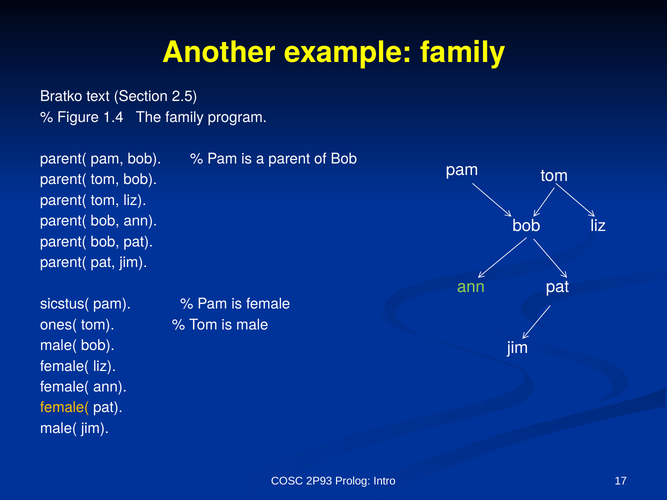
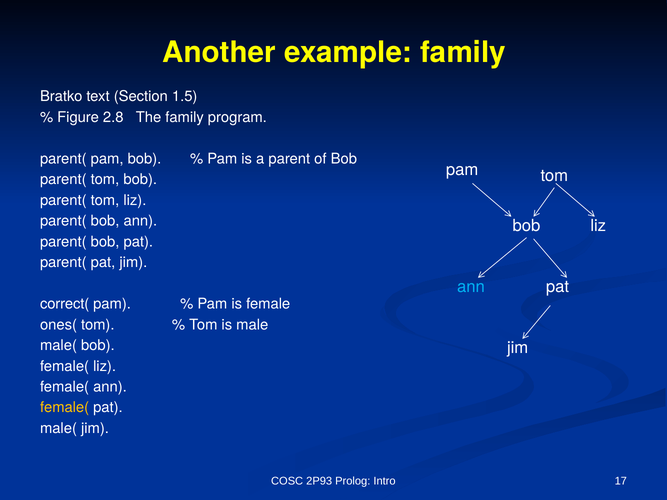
2.5: 2.5 -> 1.5
1.4: 1.4 -> 2.8
ann at (471, 287) colour: light green -> light blue
sicstus(: sicstus( -> correct(
